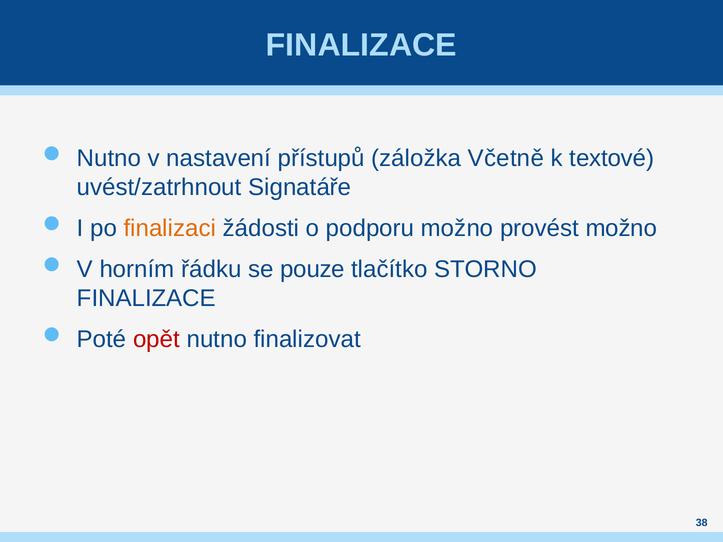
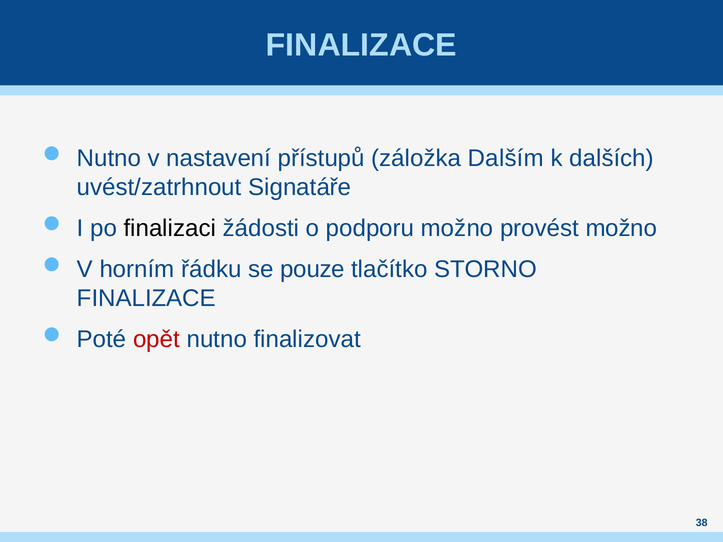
Včetně: Včetně -> Dalším
textové: textové -> dalších
finalizaci colour: orange -> black
